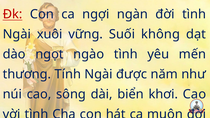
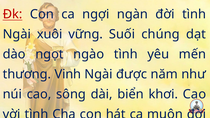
không: không -> chúng
Tính: Tính -> Vinh
